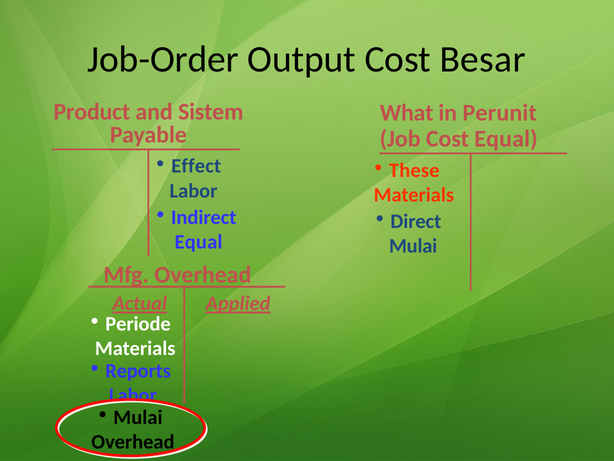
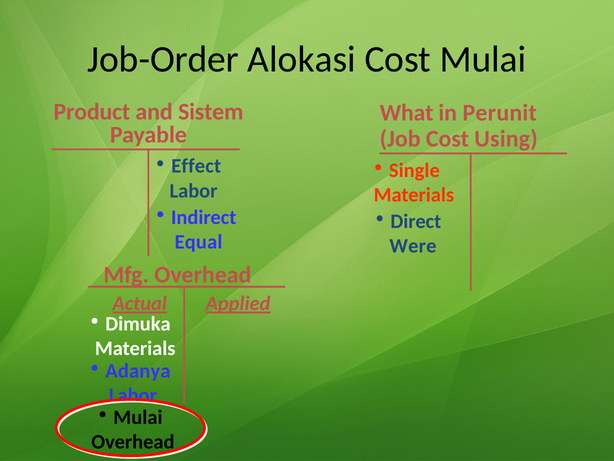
Output: Output -> Alokasi
Cost Besar: Besar -> Mulai
Cost Equal: Equal -> Using
These: These -> Single
Mulai at (413, 246): Mulai -> Were
Periode: Periode -> Dimuka
Reports: Reports -> Adanya
